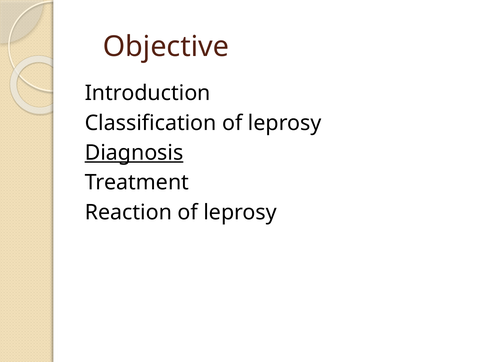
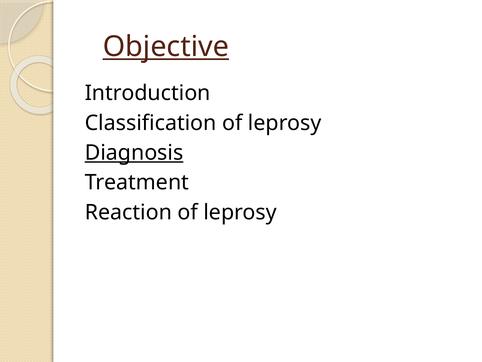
Objective underline: none -> present
